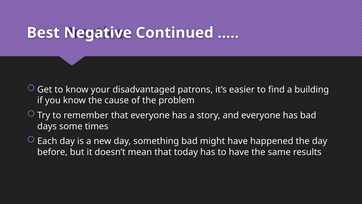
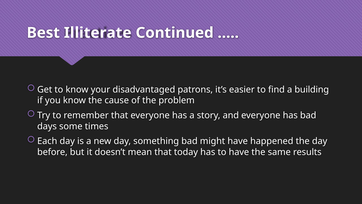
Negative: Negative -> Illiterate
